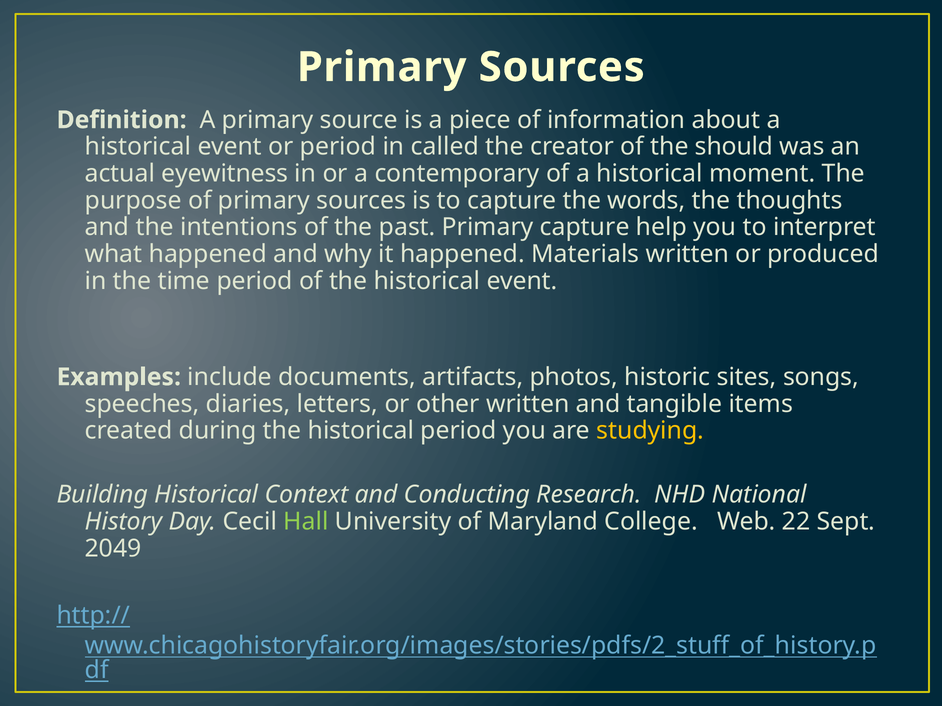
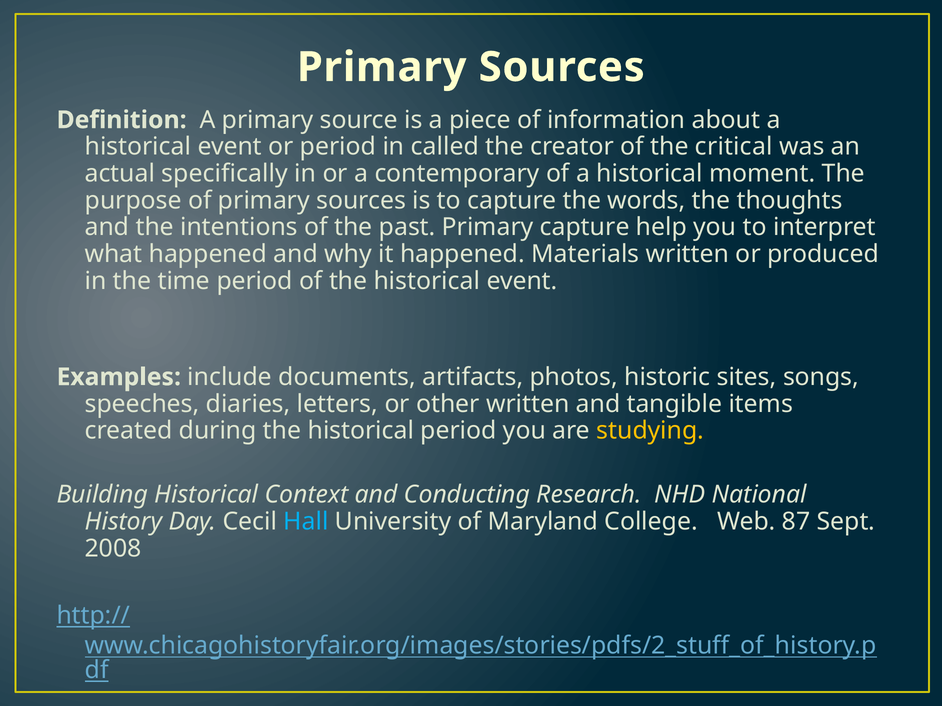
should: should -> critical
eyewitness: eyewitness -> specifically
Hall colour: light green -> light blue
22: 22 -> 87
2049: 2049 -> 2008
